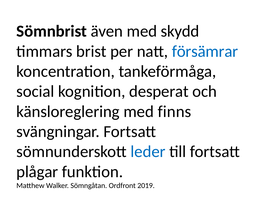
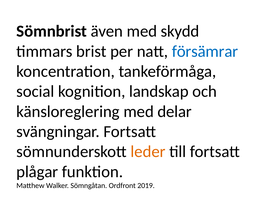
desperat: desperat -> landskap
finns: finns -> delar
leder colour: blue -> orange
